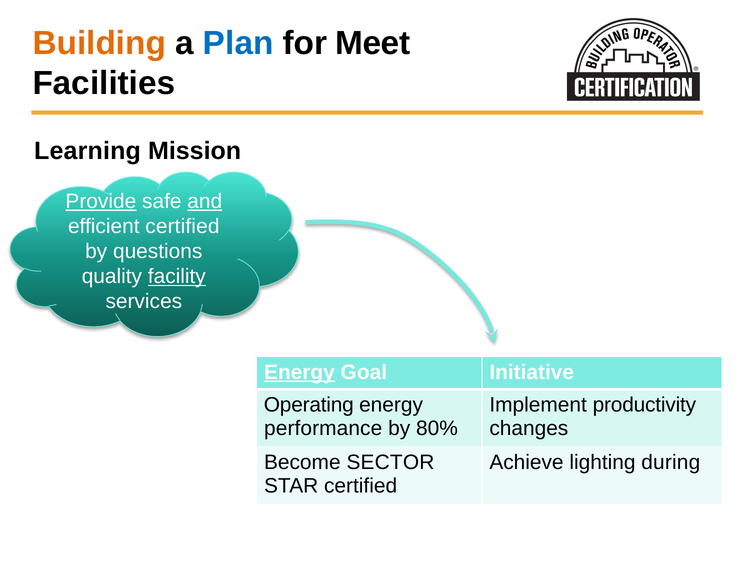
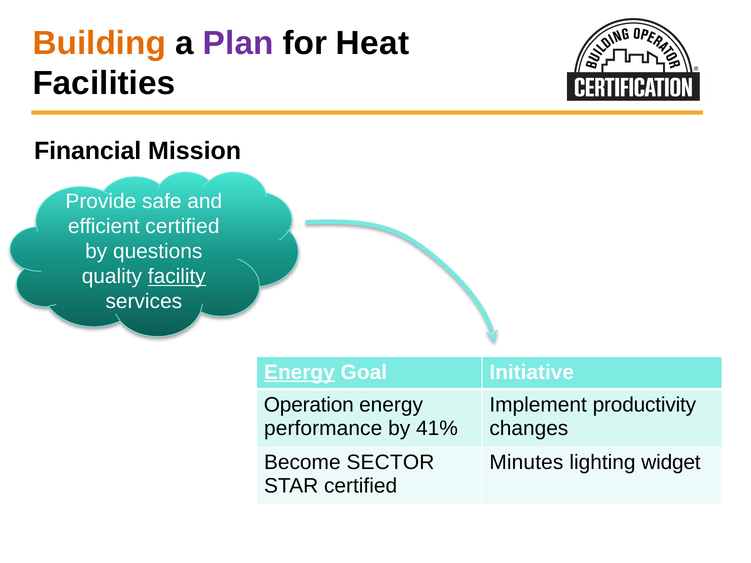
Plan colour: blue -> purple
Meet: Meet -> Heat
Learning: Learning -> Financial
Provide underline: present -> none
and underline: present -> none
Operating: Operating -> Operation
80%: 80% -> 41%
Achieve: Achieve -> Minutes
during: during -> widget
